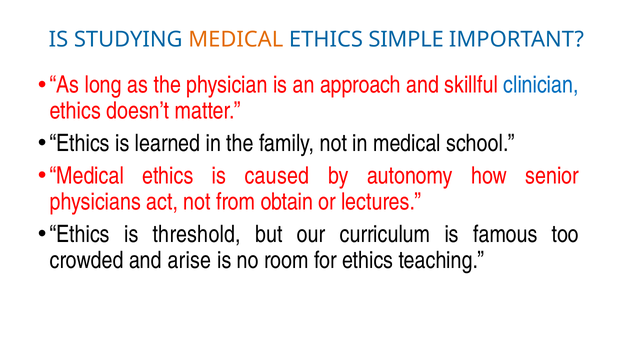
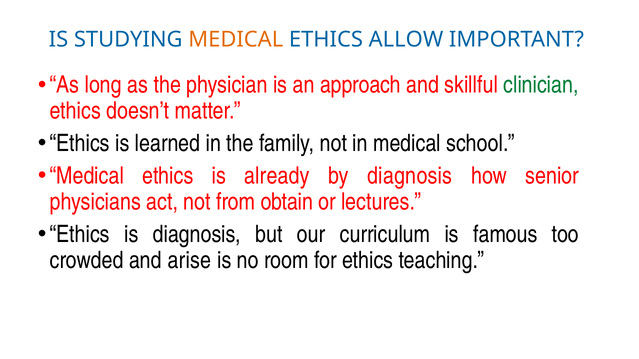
SIMPLE: SIMPLE -> ALLOW
clinician colour: blue -> green
caused: caused -> already
by autonomy: autonomy -> diagnosis
is threshold: threshold -> diagnosis
